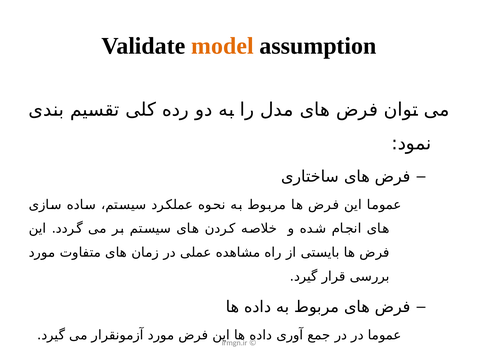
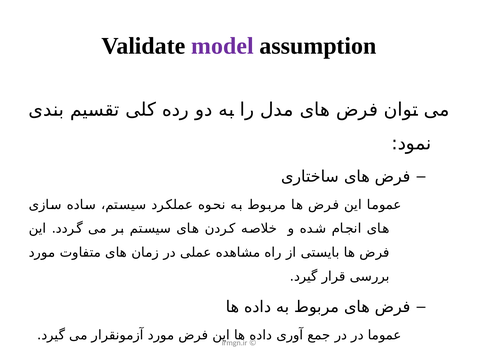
model colour: orange -> purple
